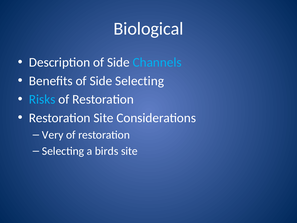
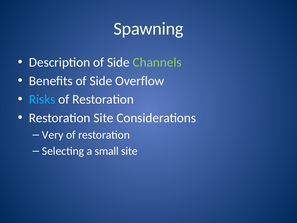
Biological: Biological -> Spawning
Channels colour: light blue -> light green
Side Selecting: Selecting -> Overflow
birds: birds -> small
